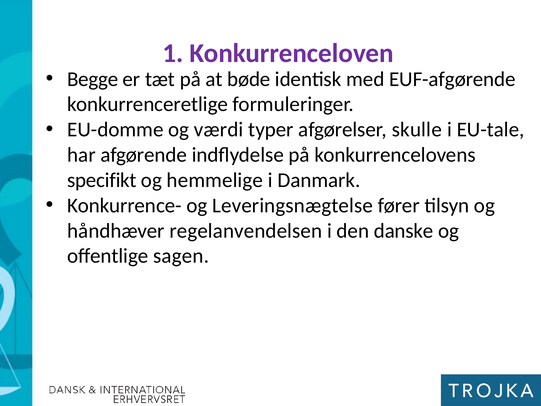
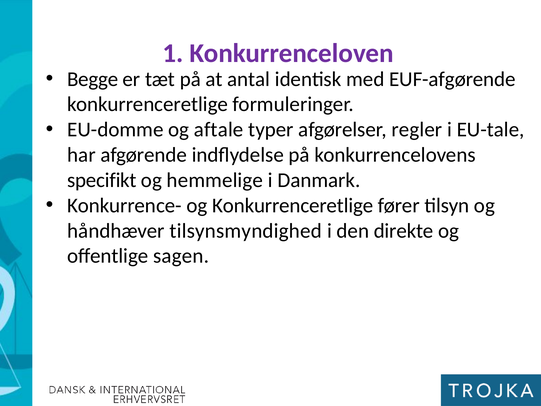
bøde: bøde -> antal
værdi: værdi -> aftale
skulle: skulle -> regler
og Leveringsnægtelse: Leveringsnægtelse -> Konkurrenceretlige
regelanvendelsen: regelanvendelsen -> tilsynsmyndighed
danske: danske -> direkte
